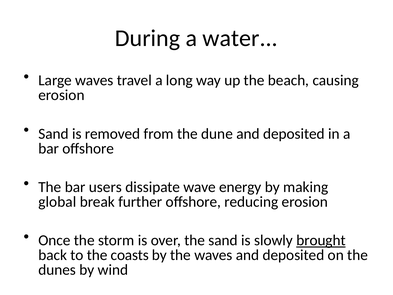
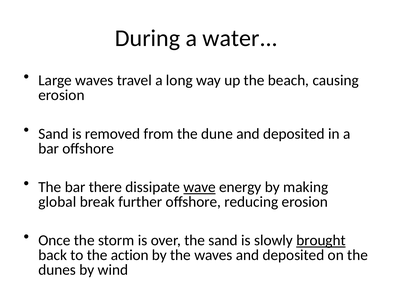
users: users -> there
wave underline: none -> present
coasts: coasts -> action
